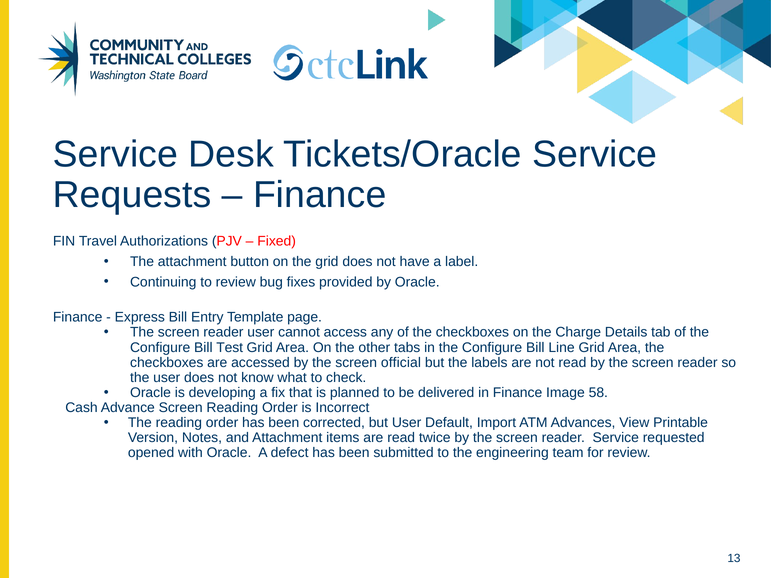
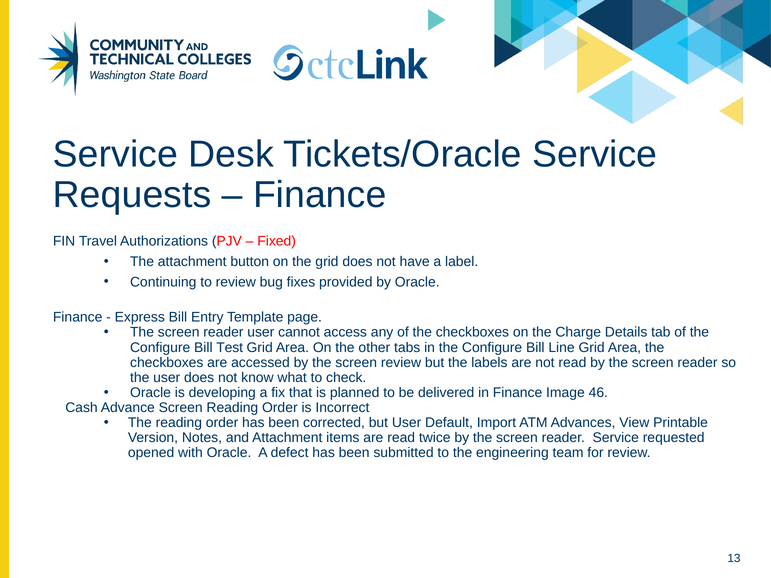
screen official: official -> review
58: 58 -> 46
